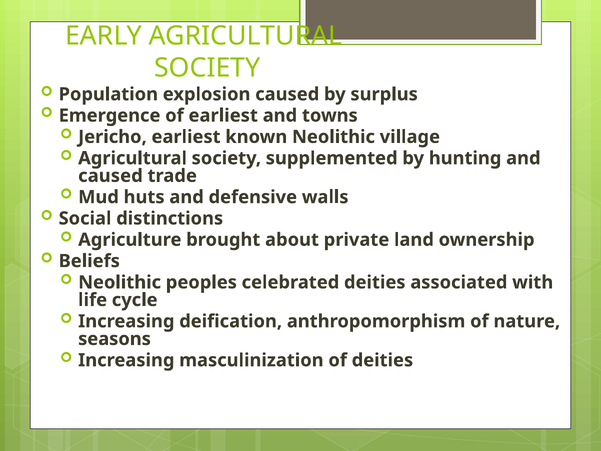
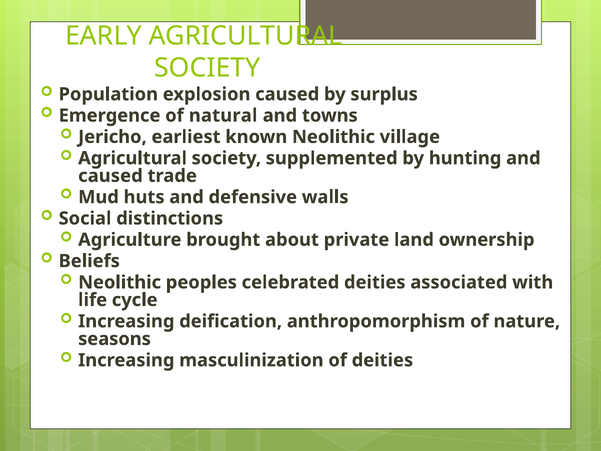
of earliest: earliest -> natural
